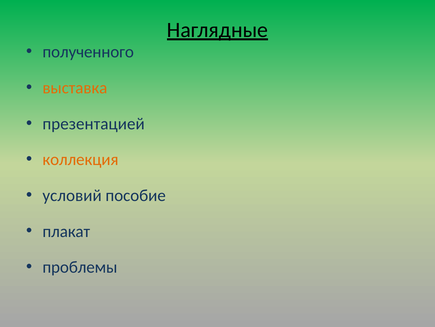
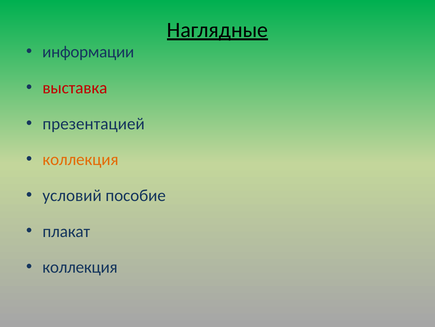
полученного: полученного -> информации
выставка colour: orange -> red
проблемы at (80, 267): проблемы -> коллекция
